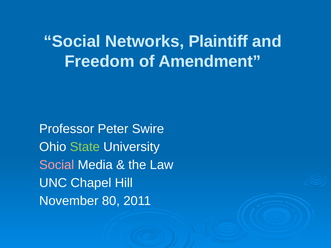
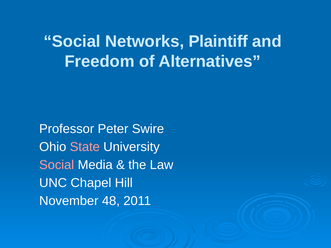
Amendment: Amendment -> Alternatives
State colour: light green -> pink
80: 80 -> 48
